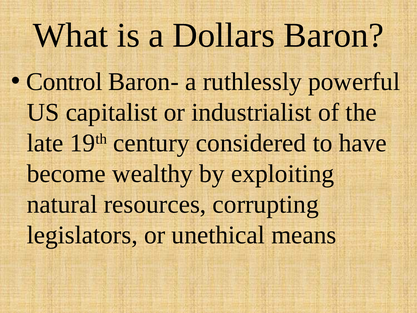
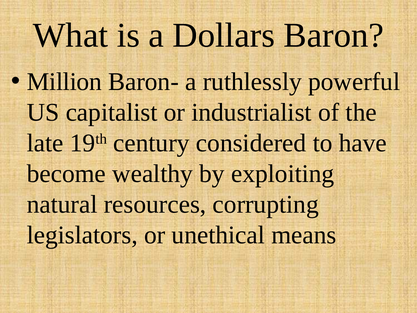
Control: Control -> Million
